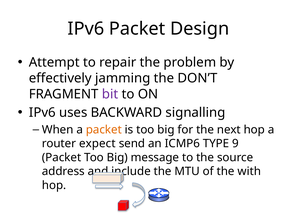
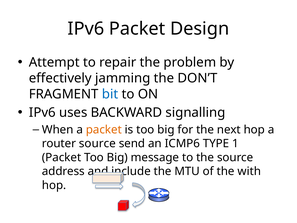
bit colour: purple -> blue
router expect: expect -> source
9: 9 -> 1
